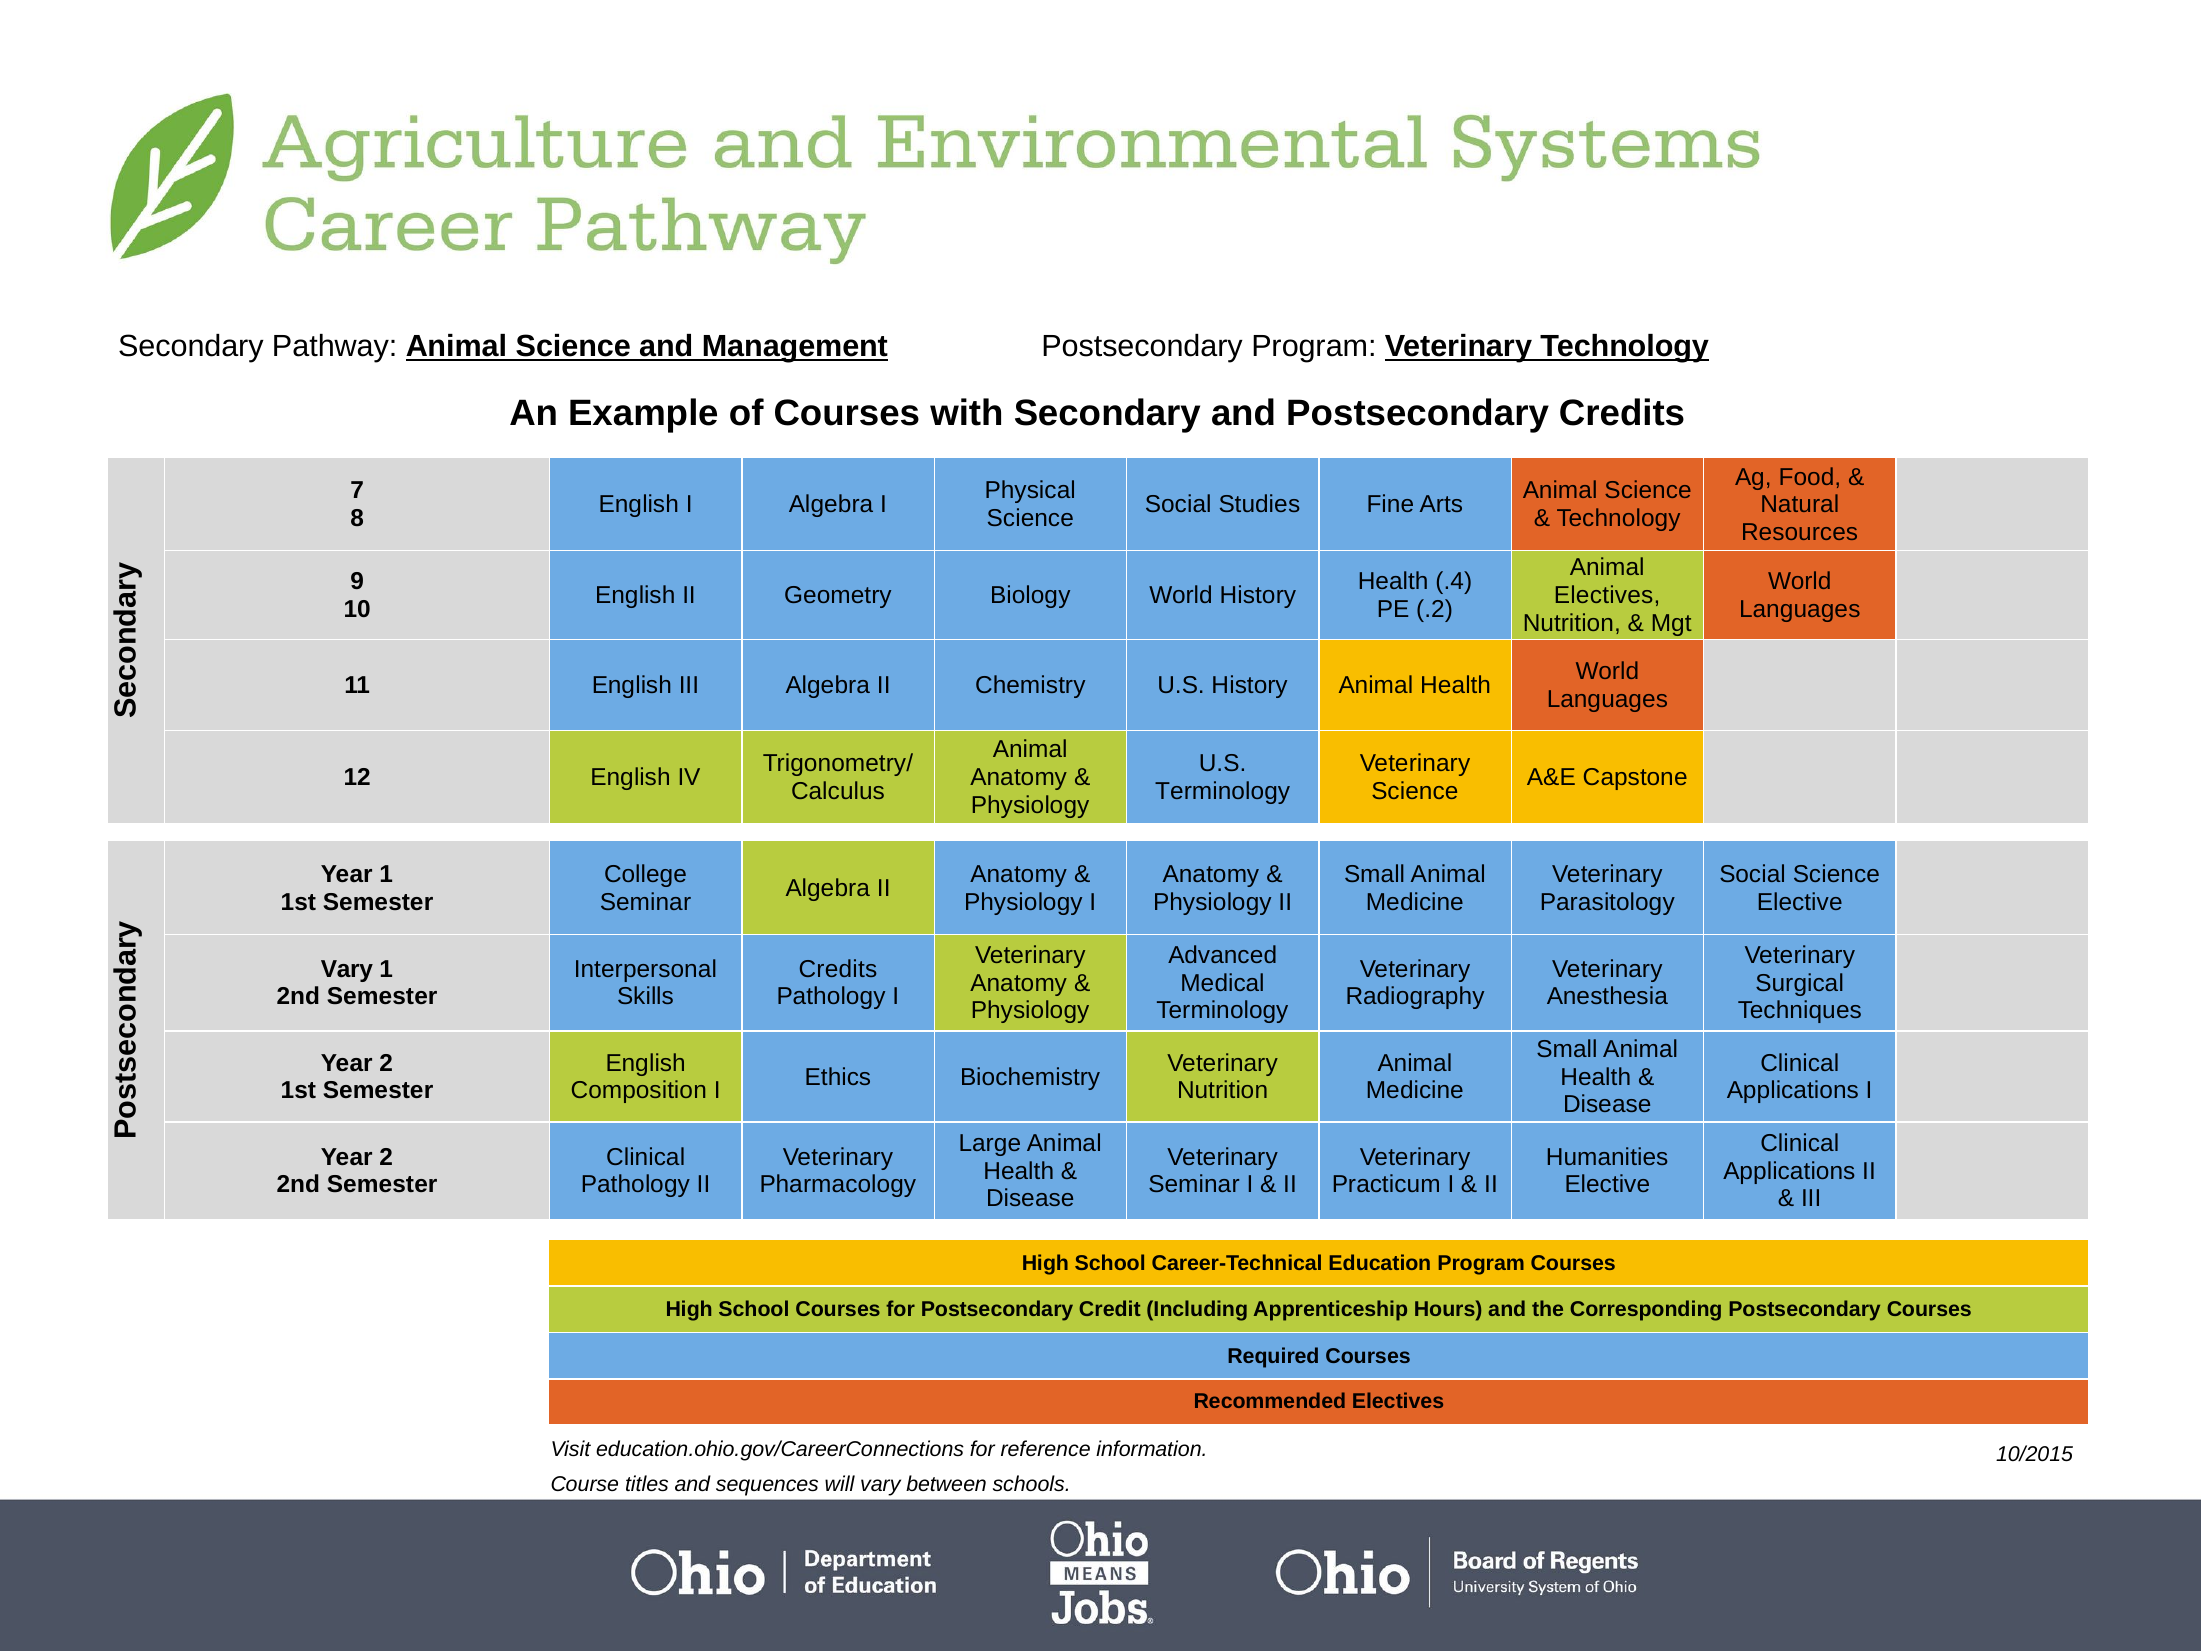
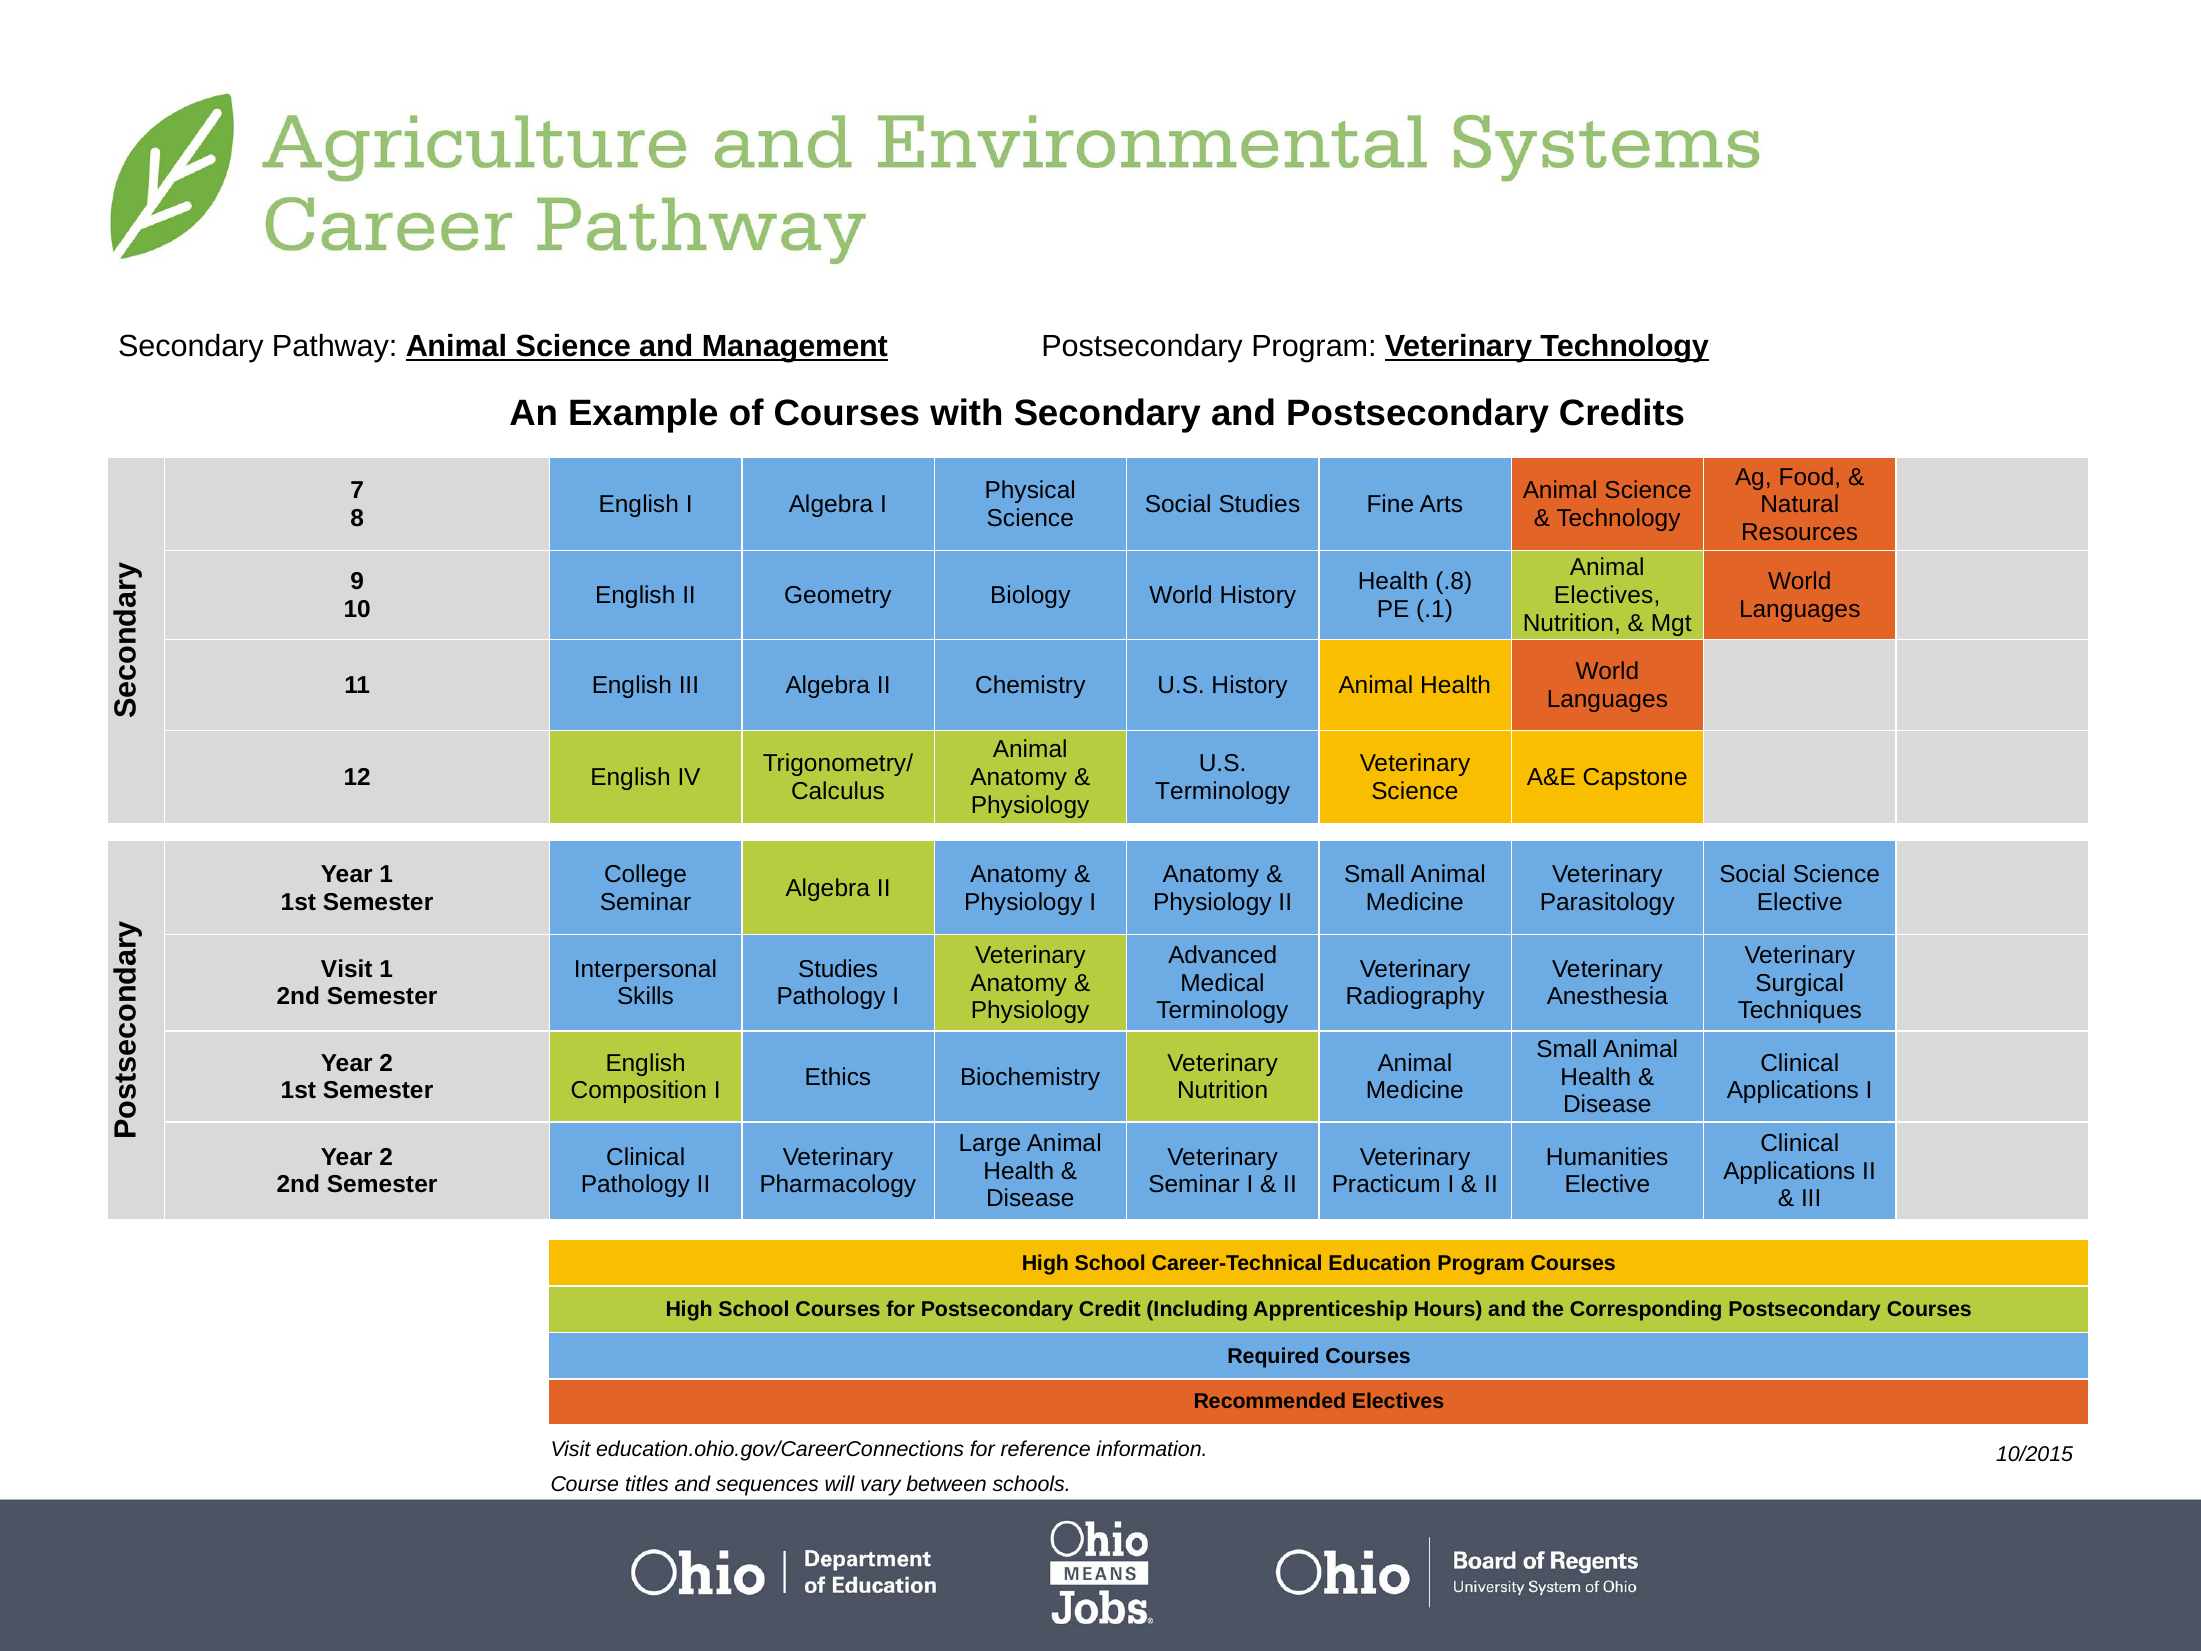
.4: .4 -> .8
.2: .2 -> .1
Vary at (347, 969): Vary -> Visit
Credits at (838, 969): Credits -> Studies
